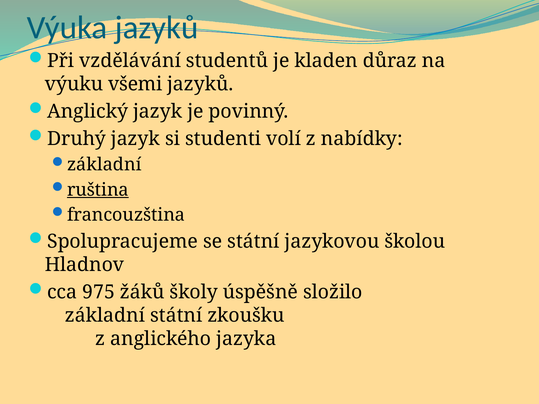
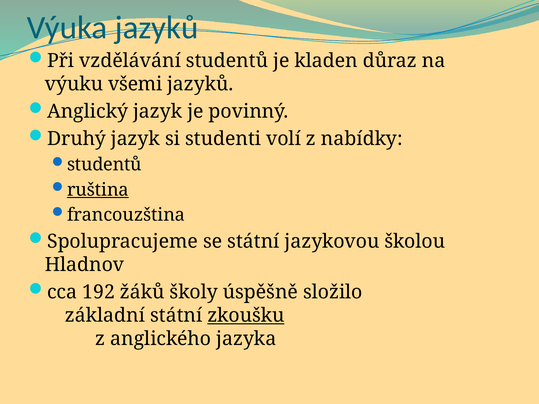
základní at (104, 165): základní -> studentů
975: 975 -> 192
zkoušku underline: none -> present
